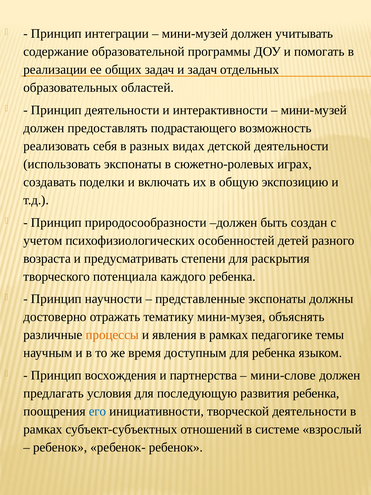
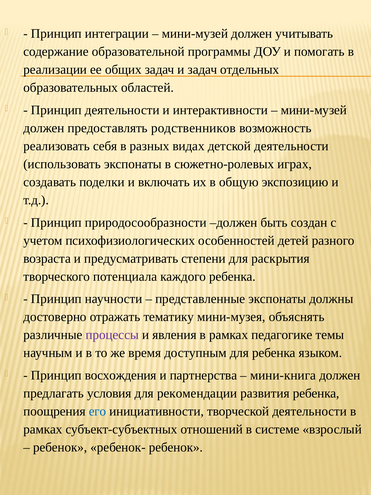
подрастающего: подрастающего -> родственников
процессы colour: orange -> purple
мини-слове: мини-слове -> мини-книга
последующую: последующую -> рекомендации
